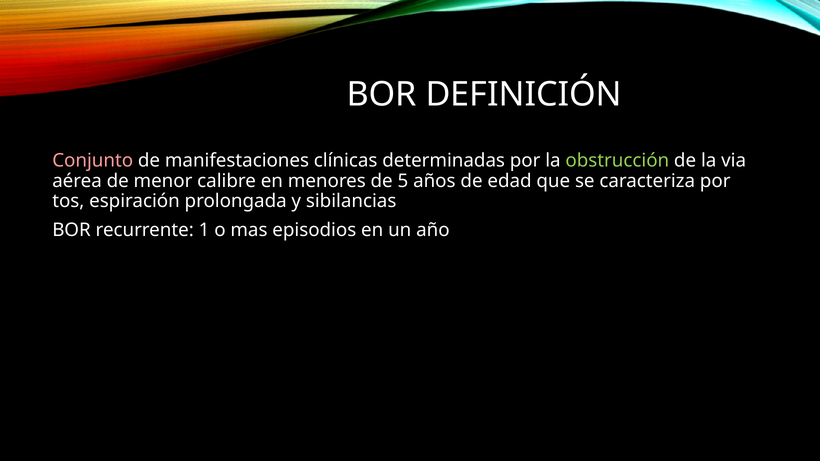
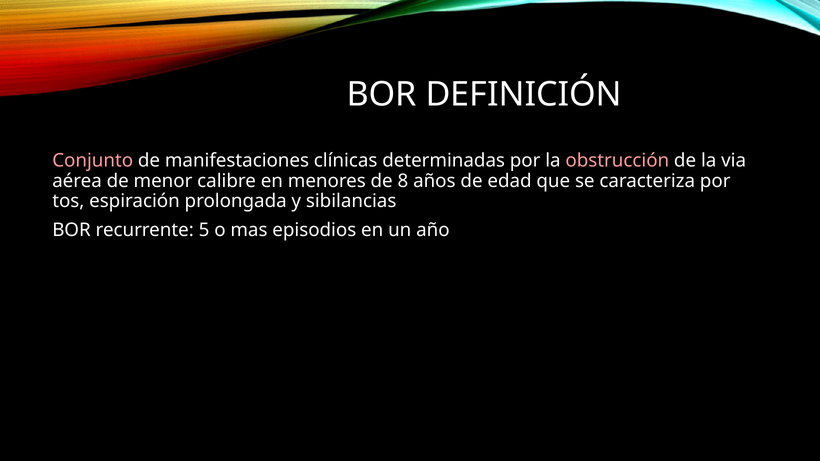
obstrucción colour: light green -> pink
5: 5 -> 8
1: 1 -> 5
